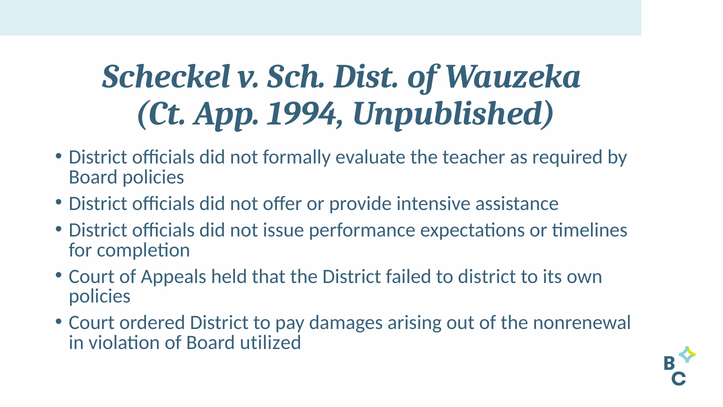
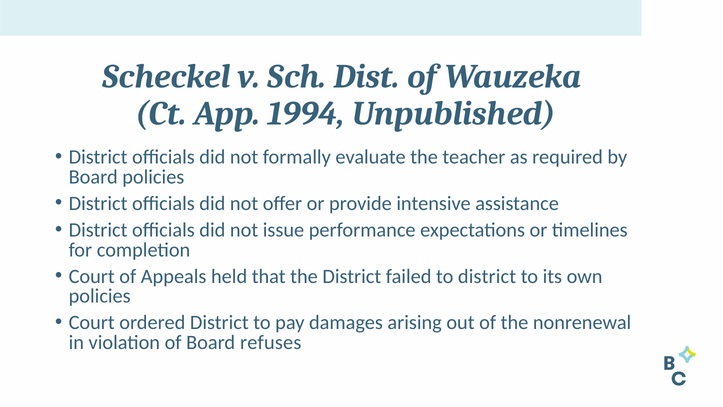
utilized: utilized -> refuses
